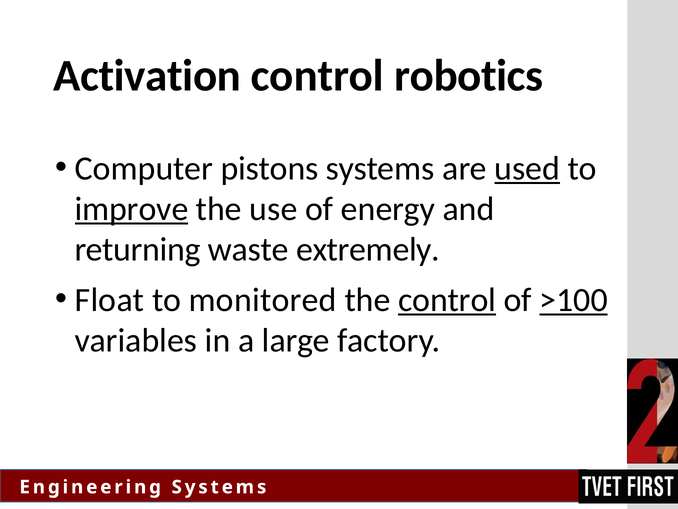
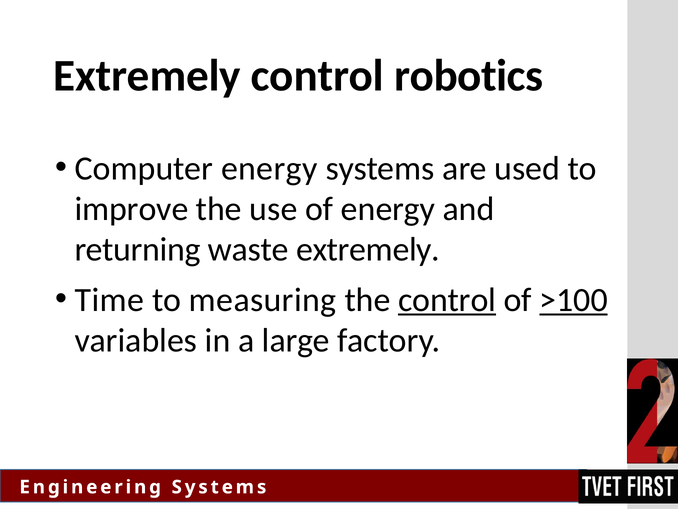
Activation at (147, 76): Activation -> Extremely
Computer pistons: pistons -> energy
used underline: present -> none
improve underline: present -> none
Float: Float -> Time
monitored: monitored -> measuring
